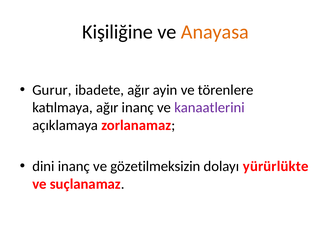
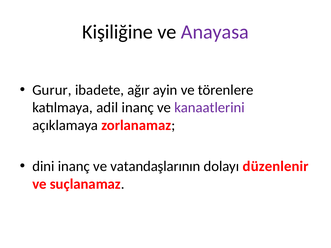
Anayasa colour: orange -> purple
katılmaya ağır: ağır -> adil
gözetilmeksizin: gözetilmeksizin -> vatandaşlarının
yürürlükte: yürürlükte -> düzenlenir
